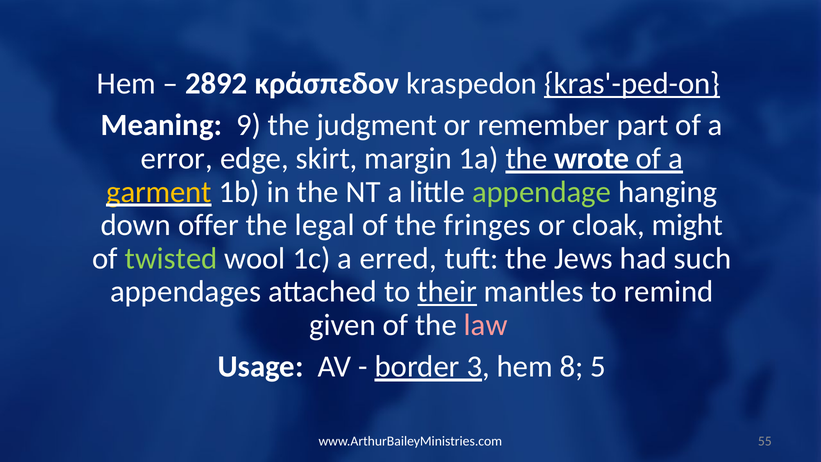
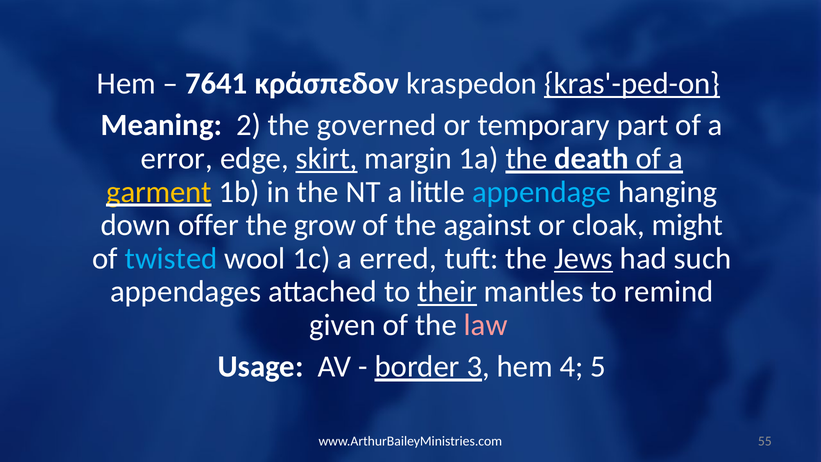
2892: 2892 -> 7641
9: 9 -> 2
judgment: judgment -> governed
remember: remember -> temporary
skirt underline: none -> present
wrote: wrote -> death
appendage colour: light green -> light blue
legal: legal -> grow
fringes: fringes -> against
twisted colour: light green -> light blue
Jews underline: none -> present
8: 8 -> 4
